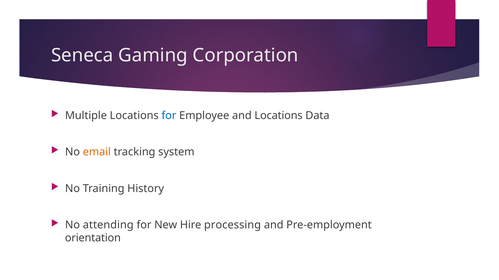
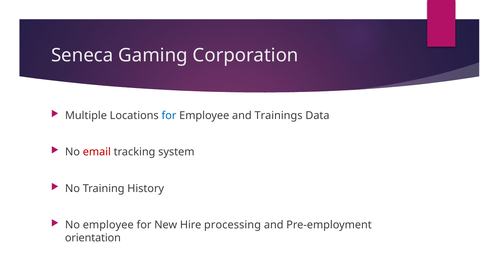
and Locations: Locations -> Trainings
email colour: orange -> red
No attending: attending -> employee
